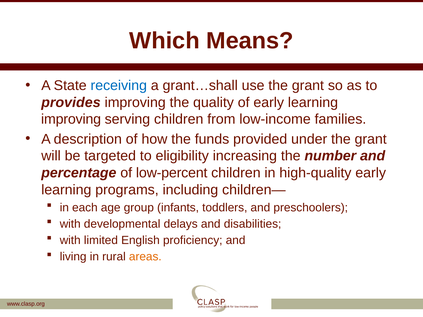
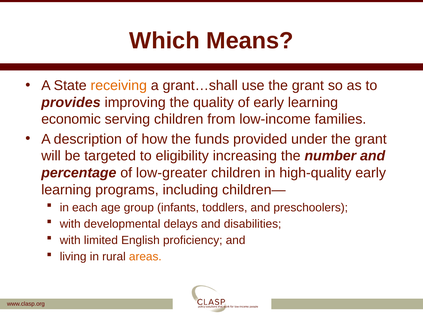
receiving colour: blue -> orange
improving at (71, 119): improving -> economic
low-percent: low-percent -> low-greater
